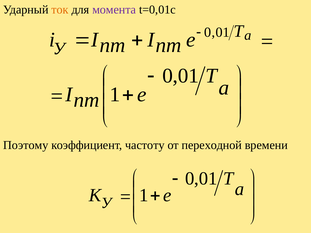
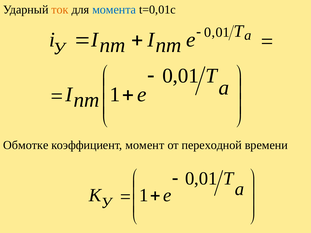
момента colour: purple -> blue
Поэтому: Поэтому -> Обмотке
частоту: частоту -> момент
